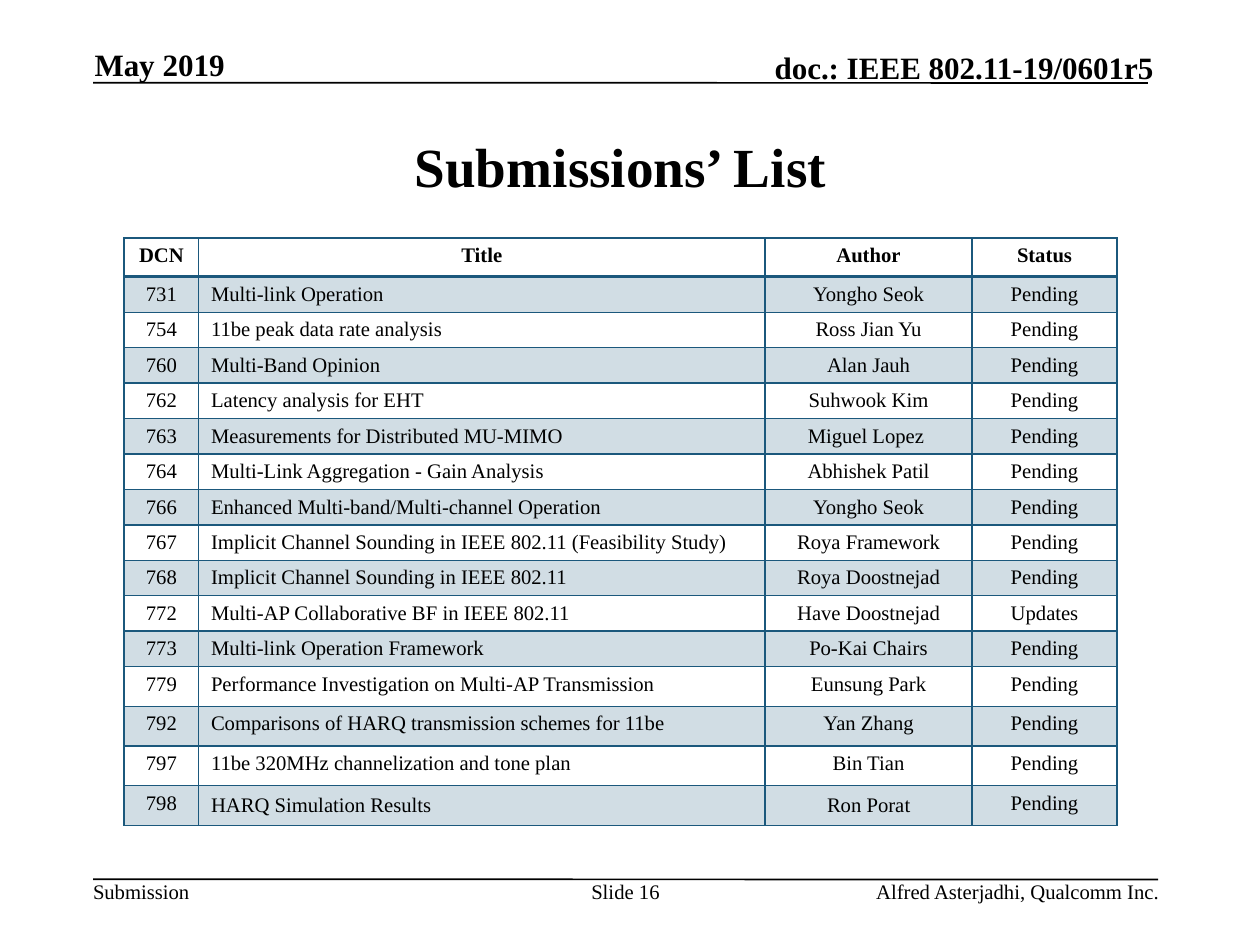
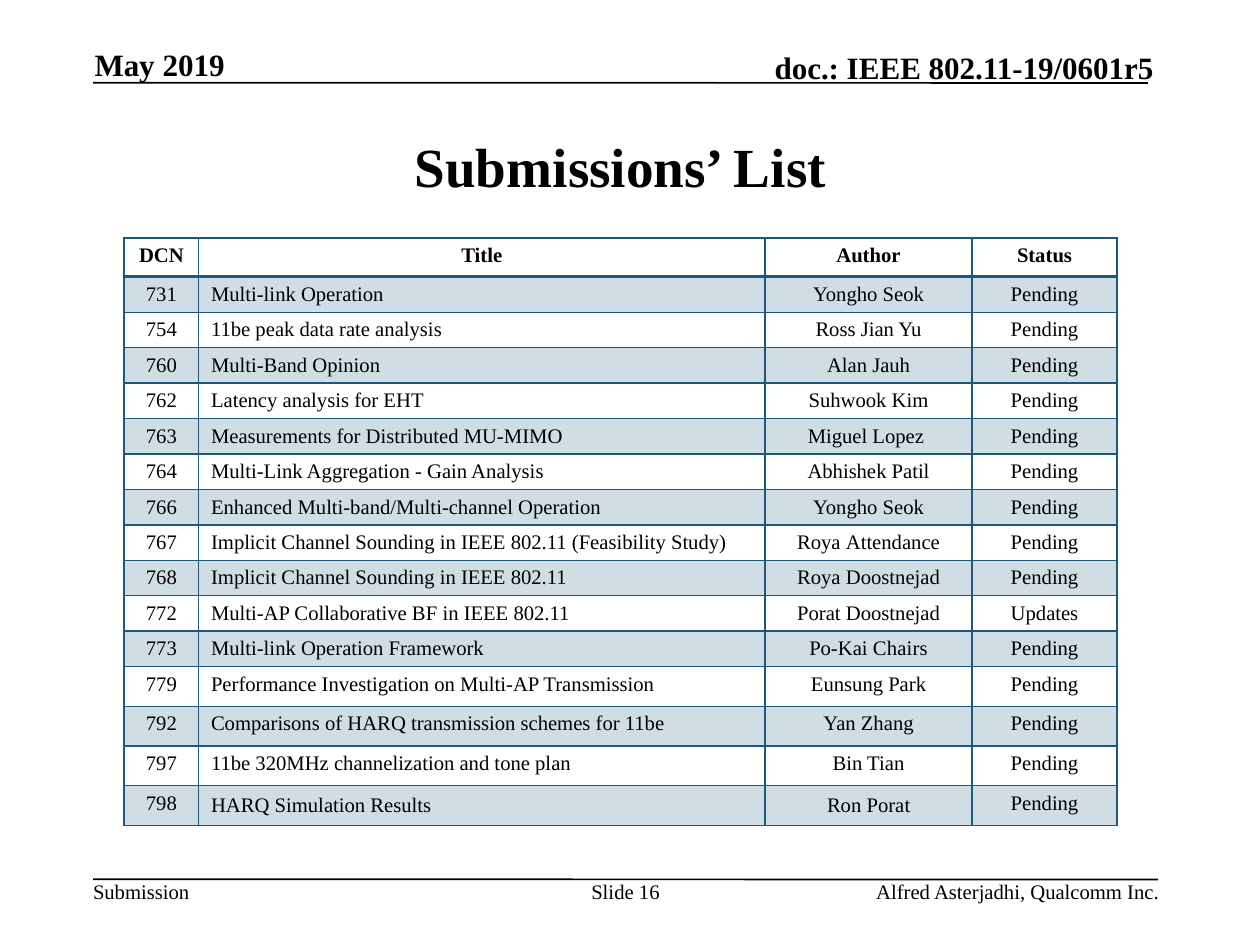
Roya Framework: Framework -> Attendance
802.11 Have: Have -> Porat
